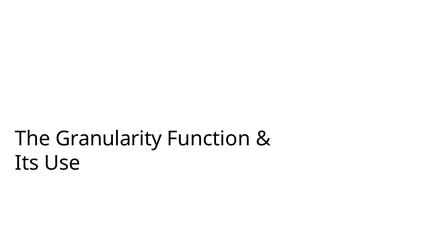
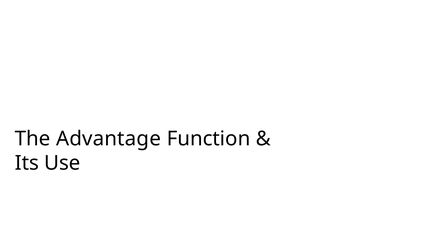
Granularity: Granularity -> Advantage
